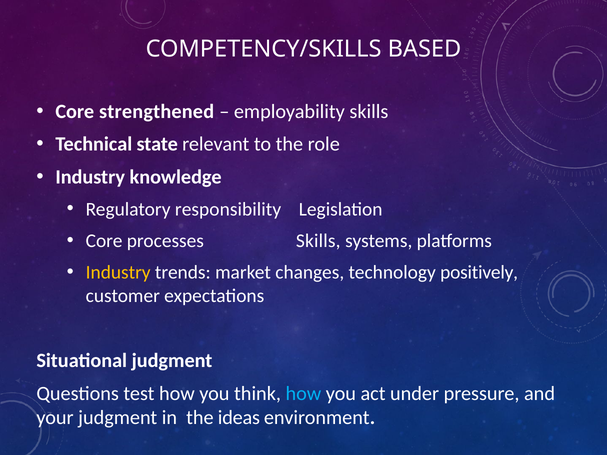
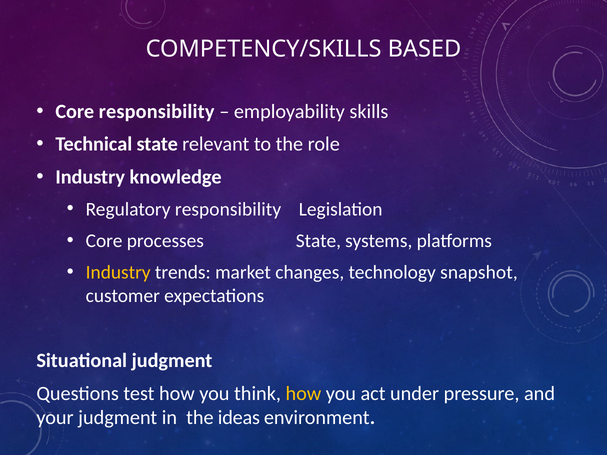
Core strengthened: strengthened -> responsibility
processes Skills: Skills -> State
positively: positively -> snapshot
how at (303, 394) colour: light blue -> yellow
